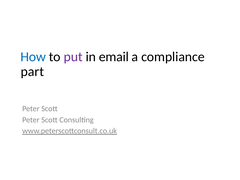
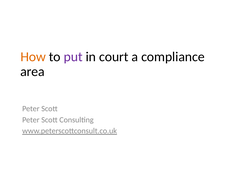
How colour: blue -> orange
email: email -> court
part: part -> area
